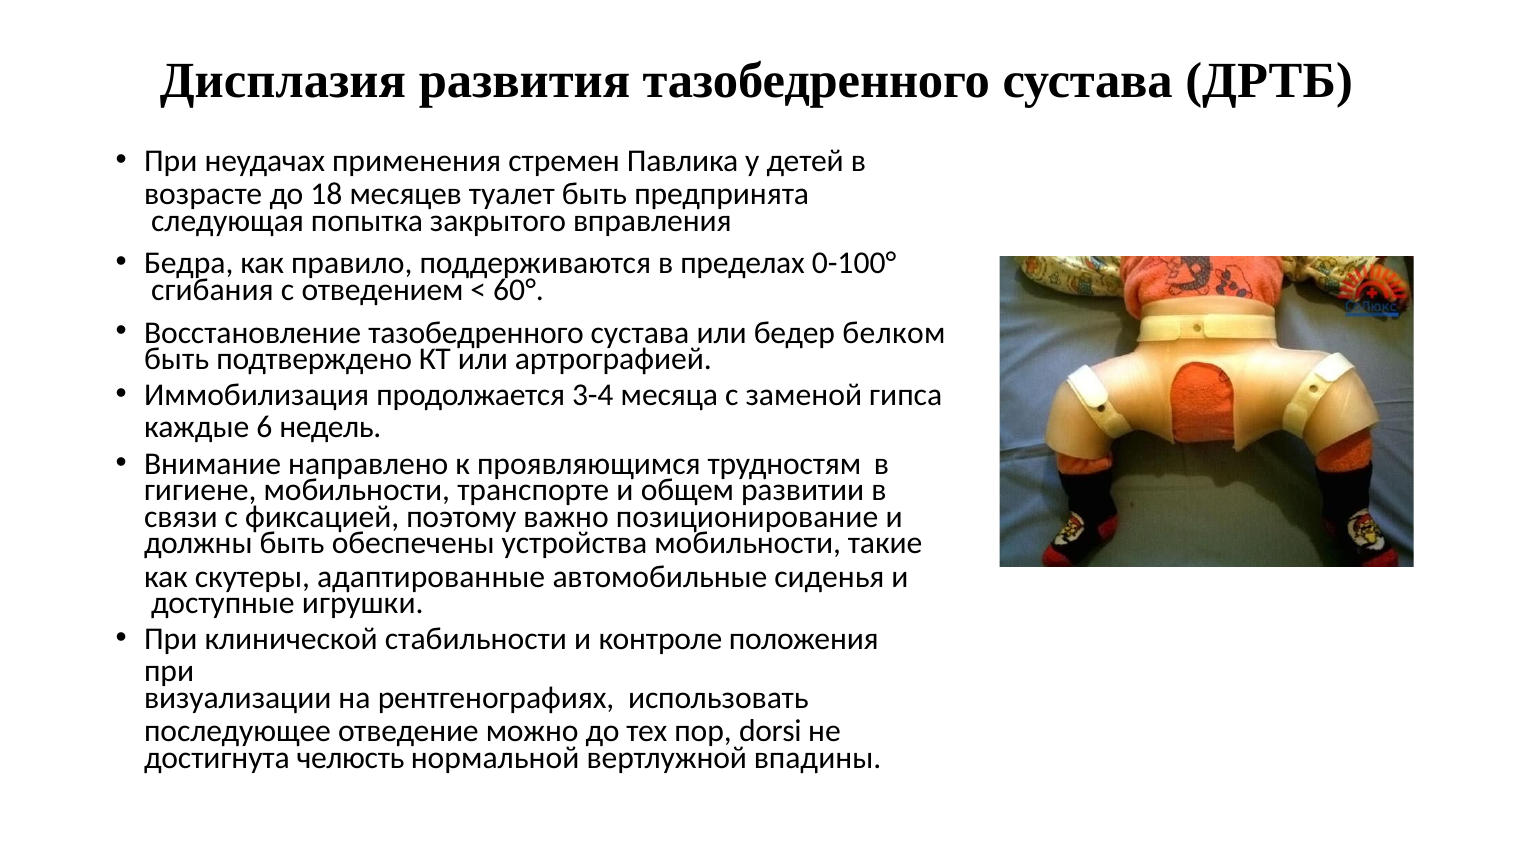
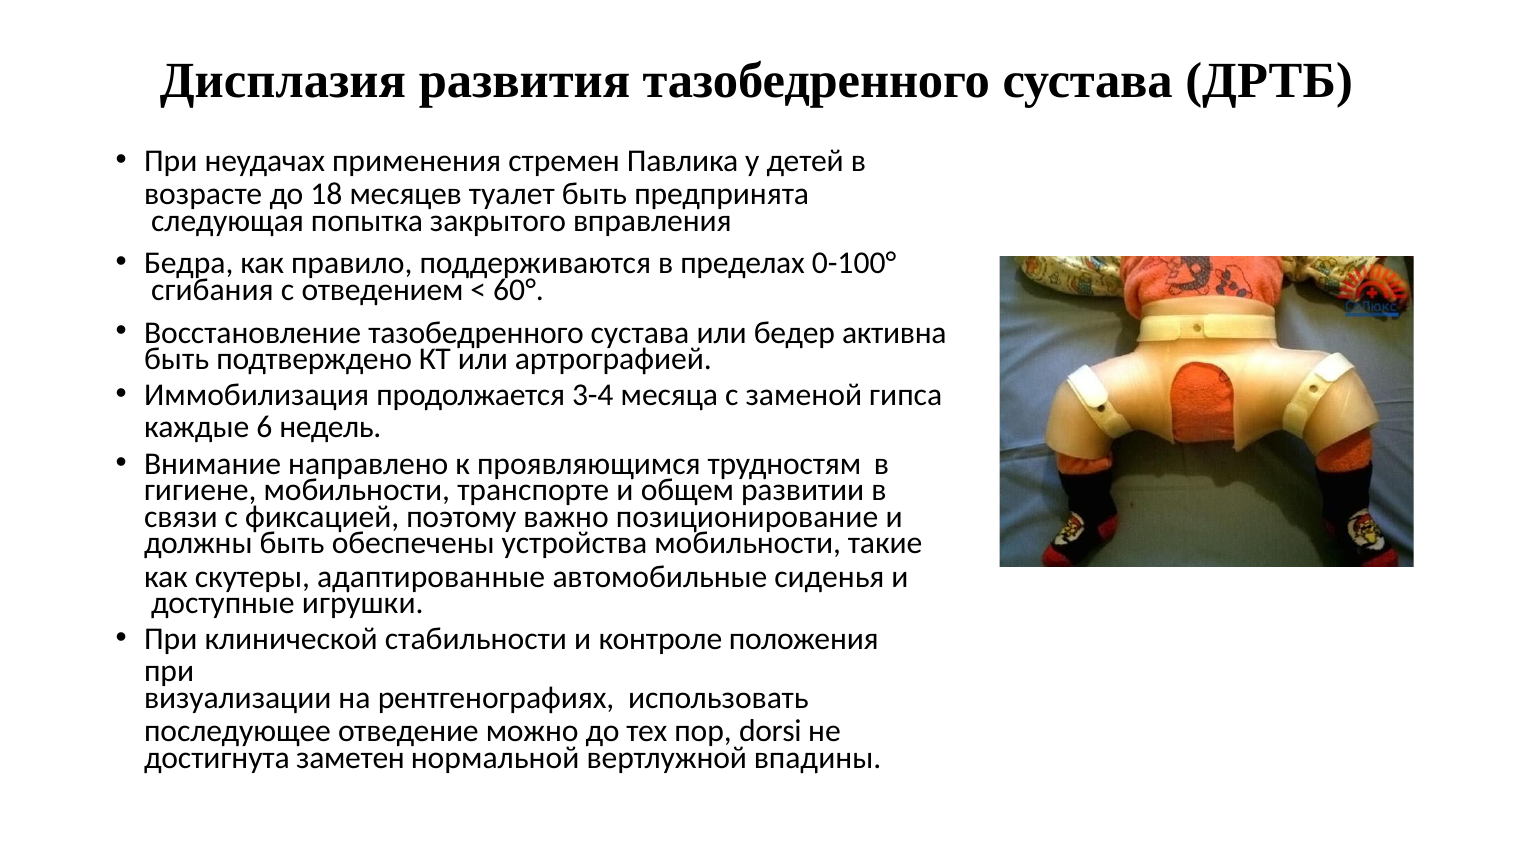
белком: белком -> активна
челюсть: челюсть -> заметен
